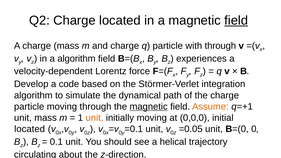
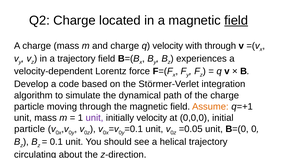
q particle: particle -> velocity
a algorithm: algorithm -> trajectory
magnetic at (149, 107) underline: present -> none
unit at (94, 118) colour: orange -> purple
initially moving: moving -> velocity
located at (30, 129): located -> particle
